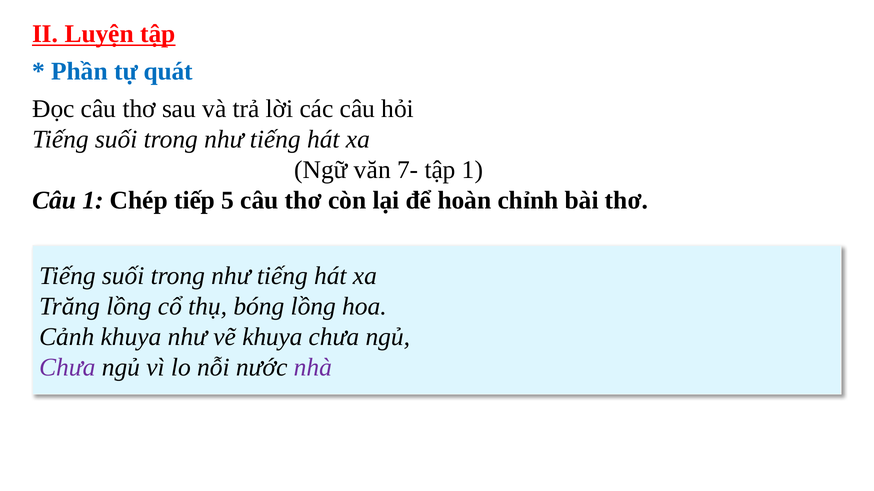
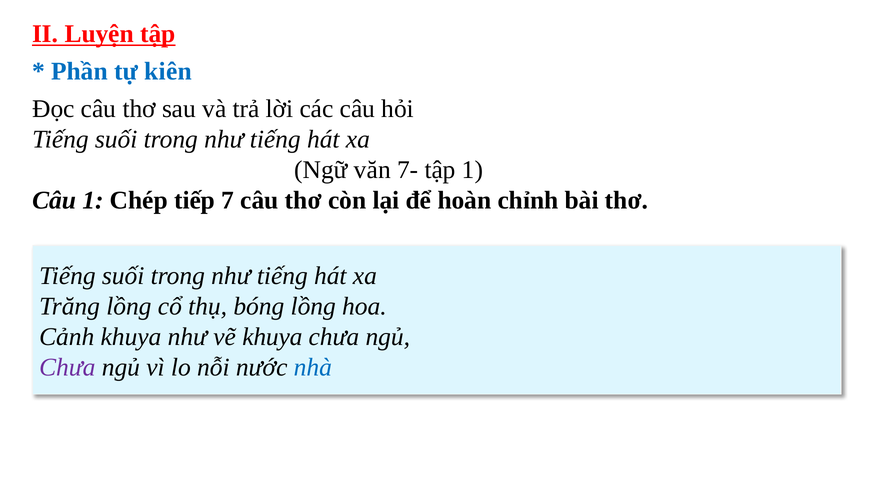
quát: quát -> kiên
5: 5 -> 7
nhà colour: purple -> blue
